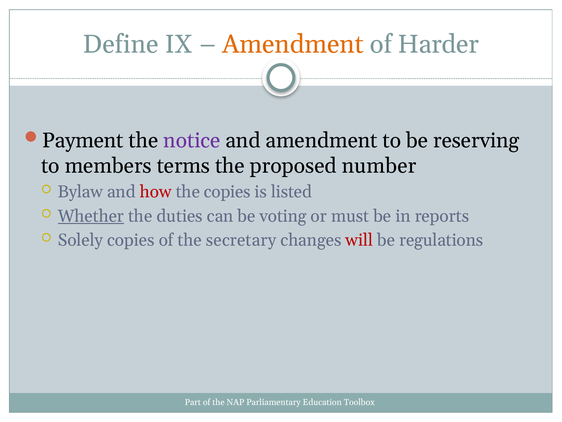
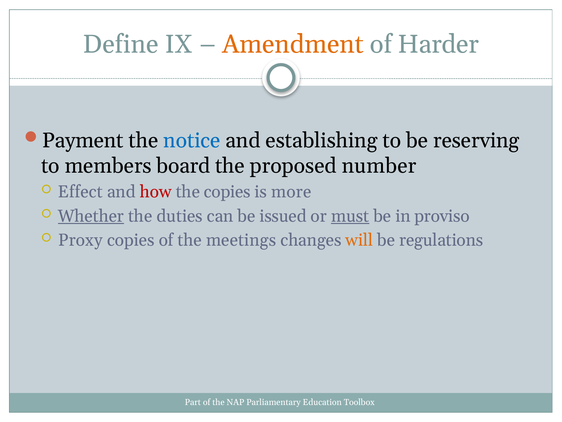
notice colour: purple -> blue
and amendment: amendment -> establishing
terms: terms -> board
Bylaw: Bylaw -> Effect
listed: listed -> more
voting: voting -> issued
must underline: none -> present
reports: reports -> proviso
Solely: Solely -> Proxy
secretary: secretary -> meetings
will colour: red -> orange
